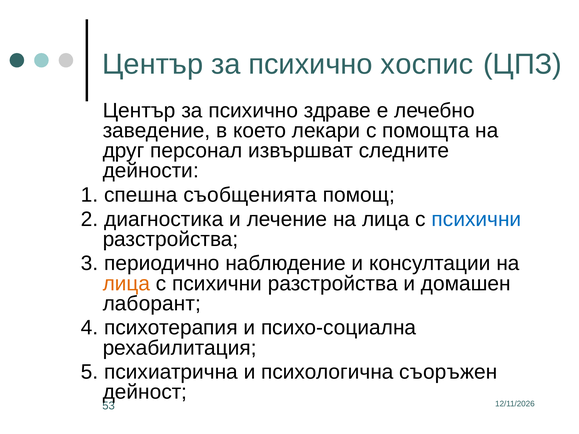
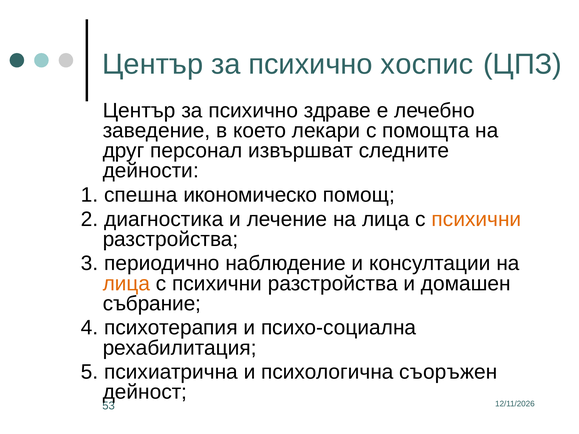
съобщенията: съобщенията -> икономическо
психични at (476, 219) colour: blue -> orange
лаборант: лаборант -> събрание
